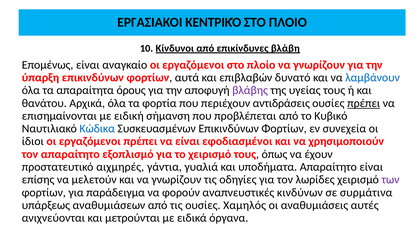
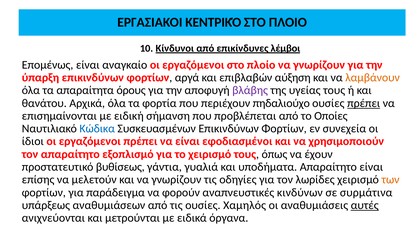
βλάβη: βλάβη -> λέμβοι
αυτά: αυτά -> αργά
δυνατό: δυνατό -> αύξηση
λαμβάνουν colour: blue -> orange
αντιδράσεις: αντιδράσεις -> πηδαλιούχο
Κυβικό: Κυβικό -> Οποίες
αιχμηρές: αιχμηρές -> βυθίσεως
των colour: purple -> orange
αυτές underline: none -> present
